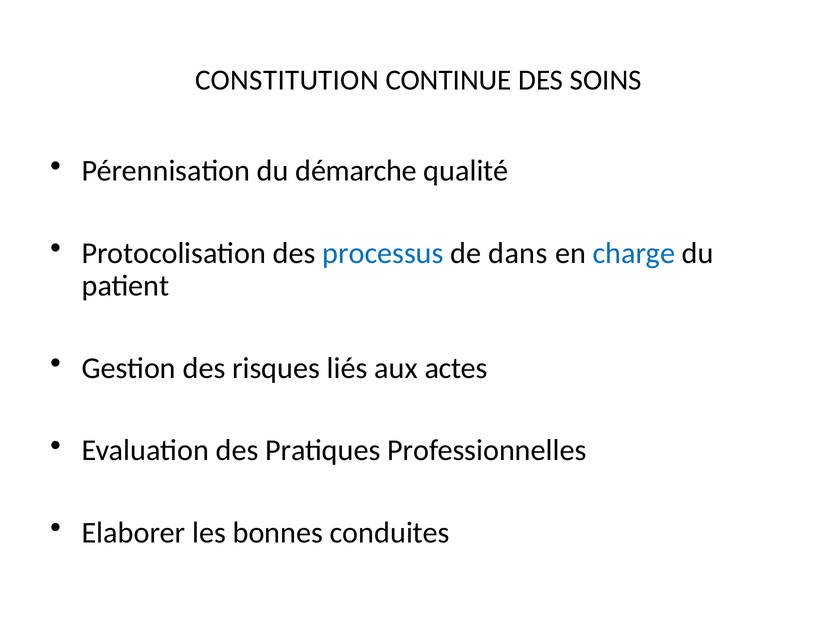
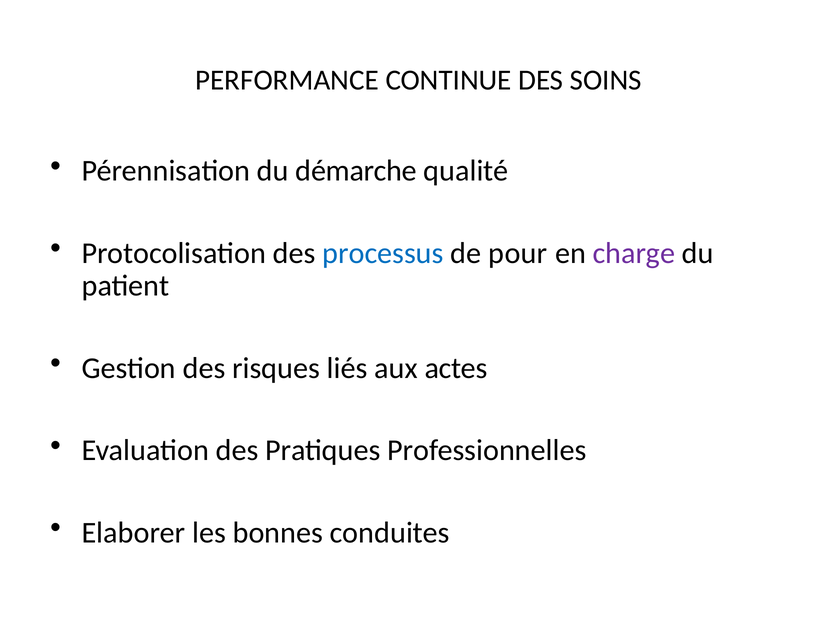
CONSTITUTION: CONSTITUTION -> PERFORMANCE
dans: dans -> pour
charge colour: blue -> purple
